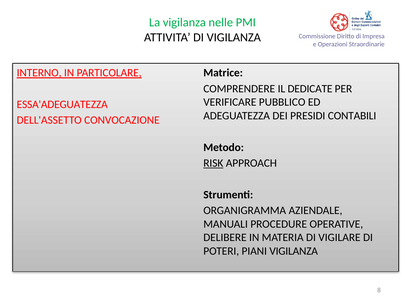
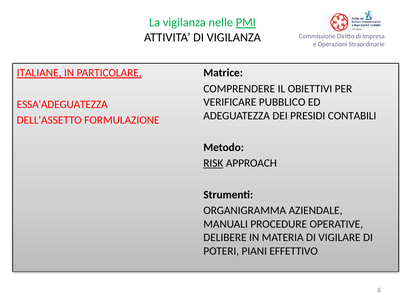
PMI underline: none -> present
INTERNO: INTERNO -> ITALIANE
DEDICATE: DEDICATE -> OBIETTIVI
CONVOCAZIONE: CONVOCAZIONE -> FORMULAZIONE
PIANI VIGILANZA: VIGILANZA -> EFFETTIVO
